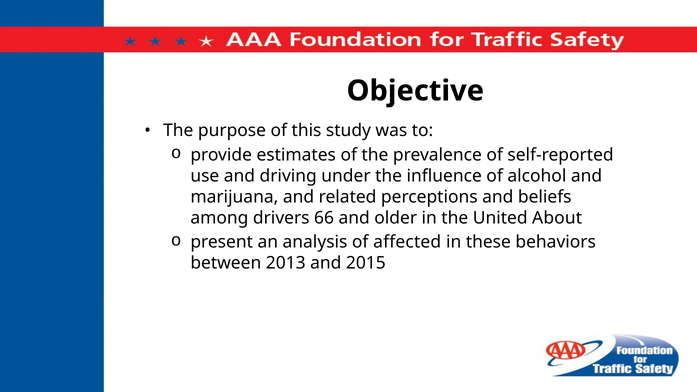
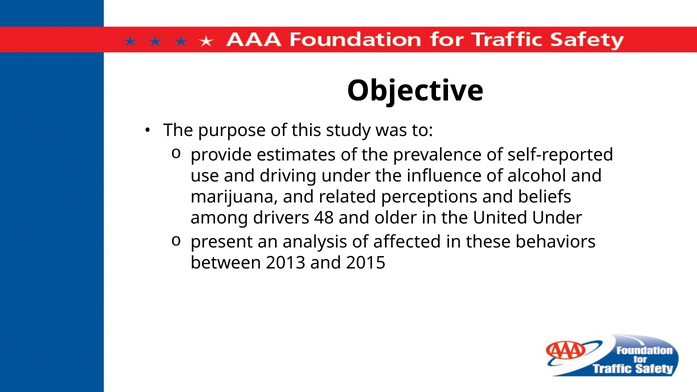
66: 66 -> 48
United About: About -> Under
